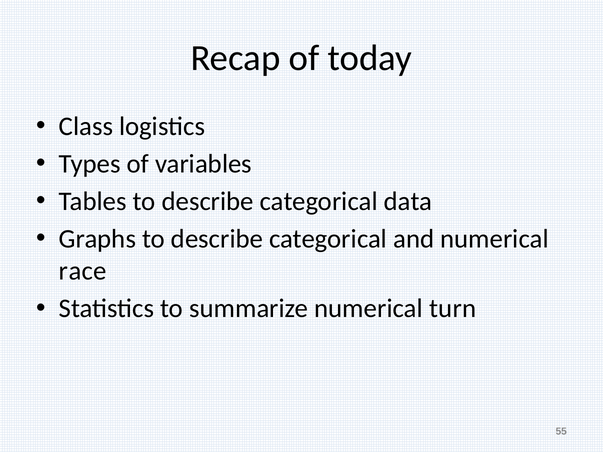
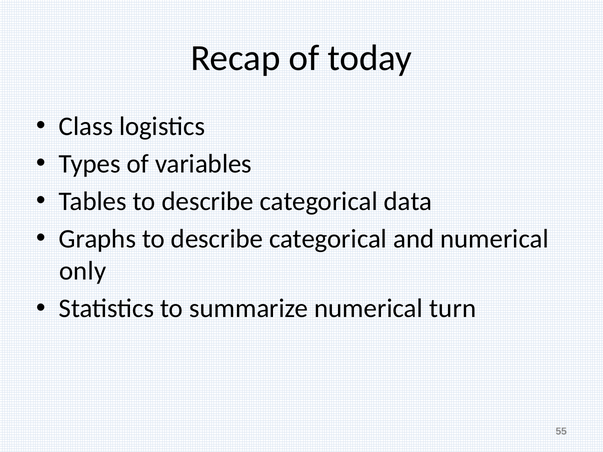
race: race -> only
